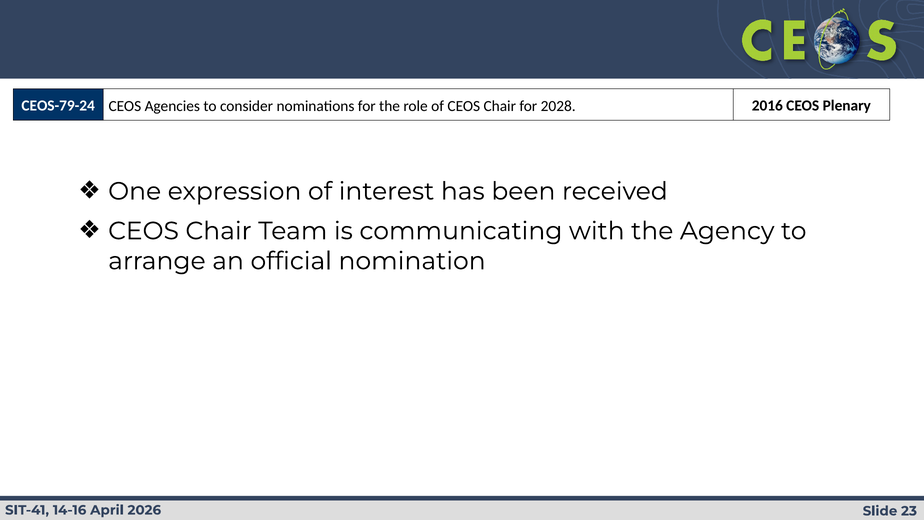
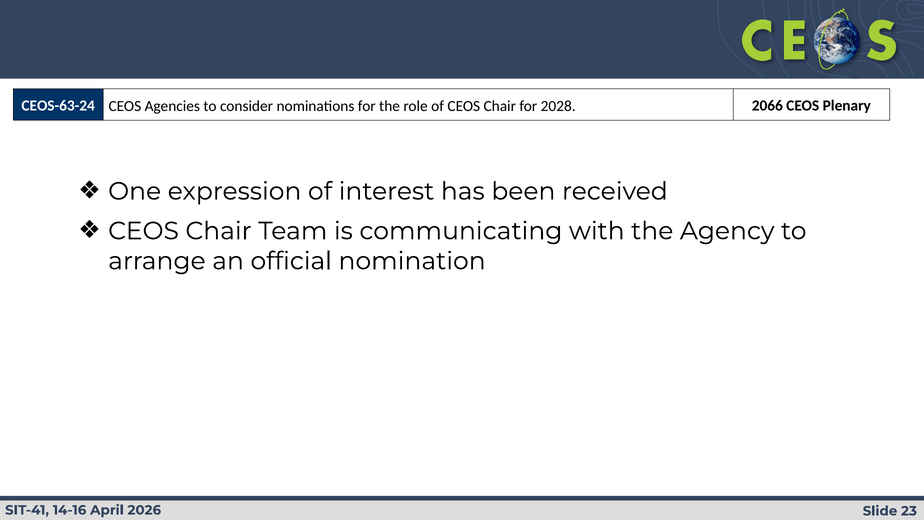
CEOS-79-24: CEOS-79-24 -> CEOS-63-24
2016: 2016 -> 2066
